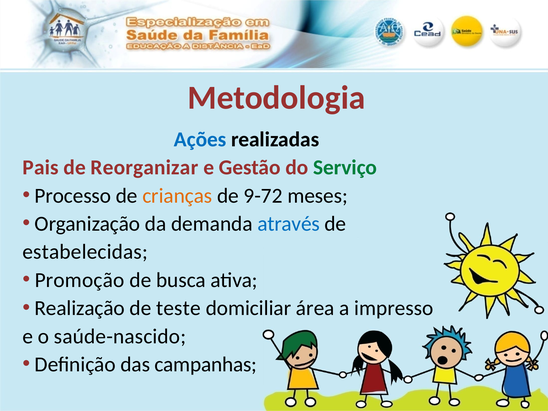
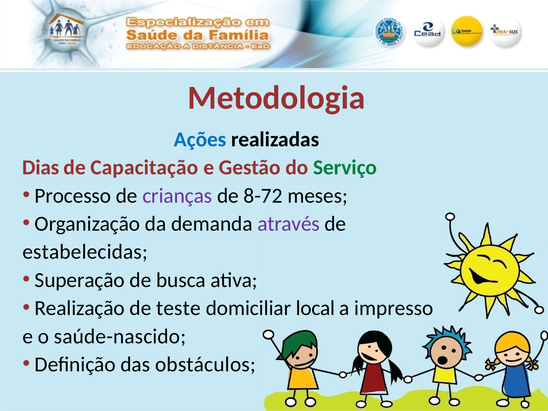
Pais: Pais -> Dias
Reorganizar: Reorganizar -> Capacitação
crianças colour: orange -> purple
9-72: 9-72 -> 8-72
através colour: blue -> purple
Promoção: Promoção -> Superação
área: área -> local
campanhas: campanhas -> obstáculos
